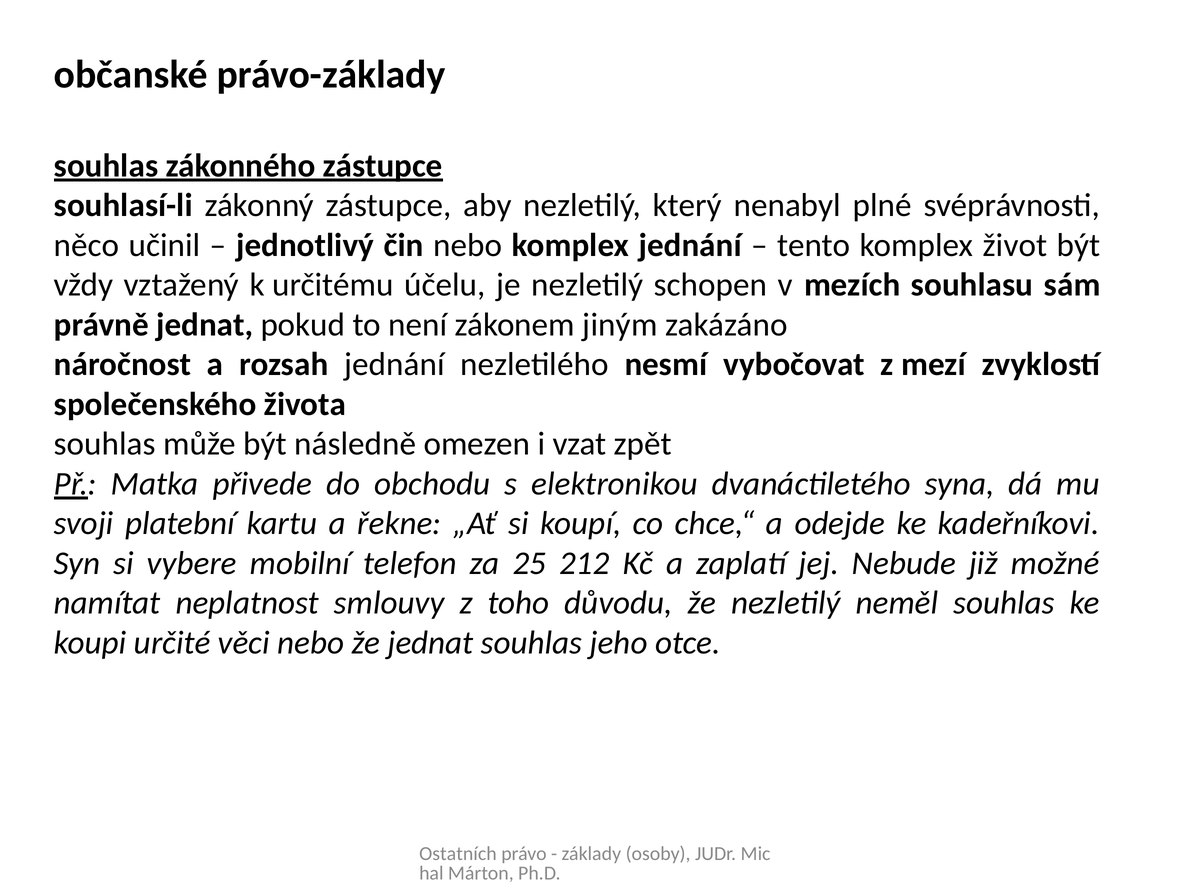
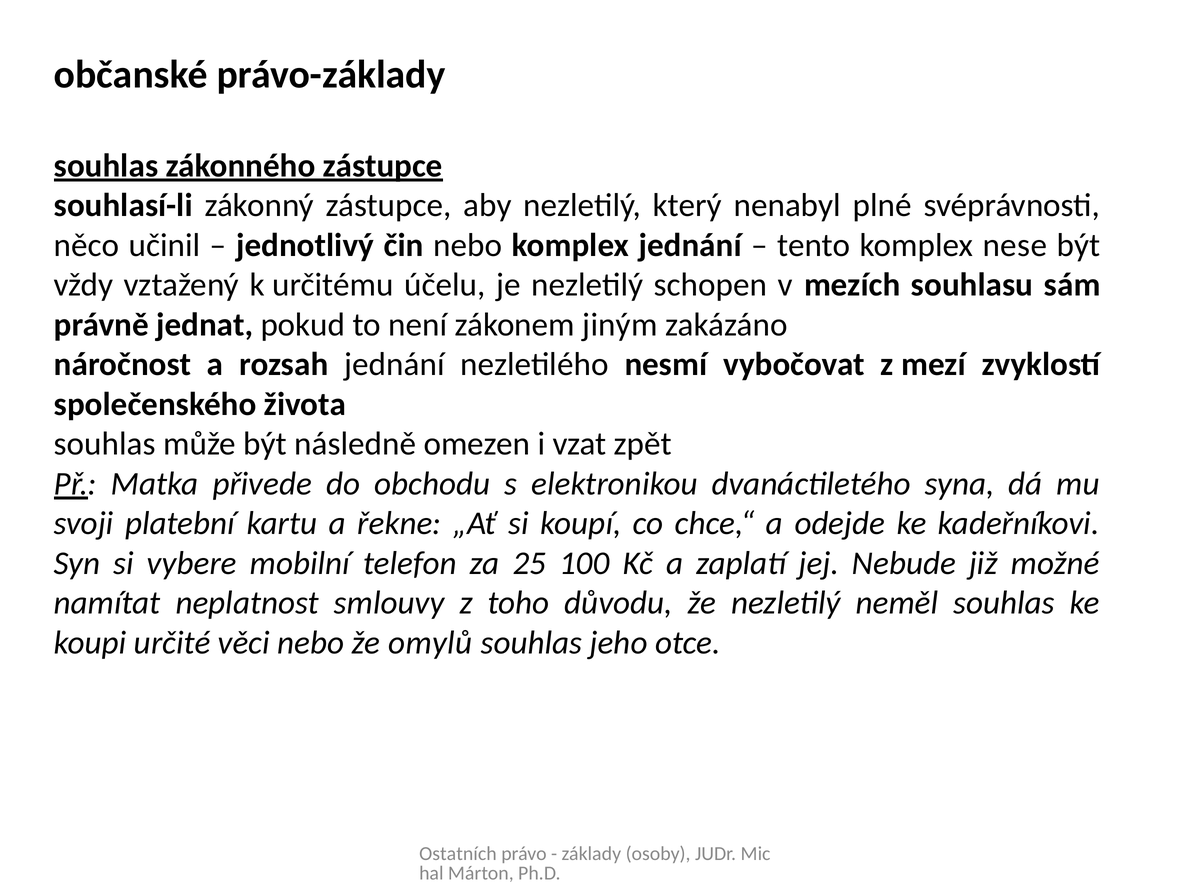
život: život -> nese
212: 212 -> 100
že jednat: jednat -> omylů
